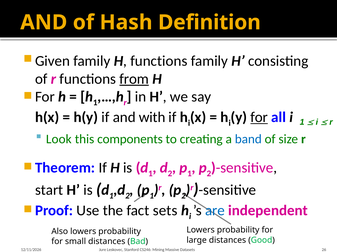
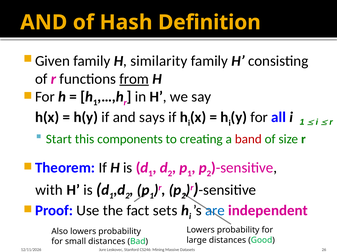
H functions: functions -> similarity
with: with -> says
for at (259, 118) underline: present -> none
Look: Look -> Start
band colour: blue -> red
start: start -> with
